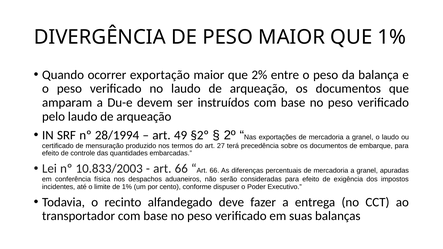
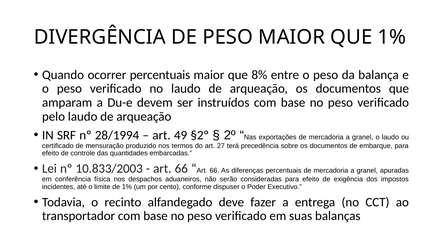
ocorrer exportação: exportação -> percentuais
2%: 2% -> 8%
